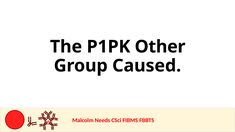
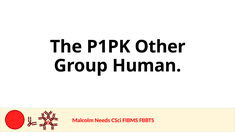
Caused: Caused -> Human
